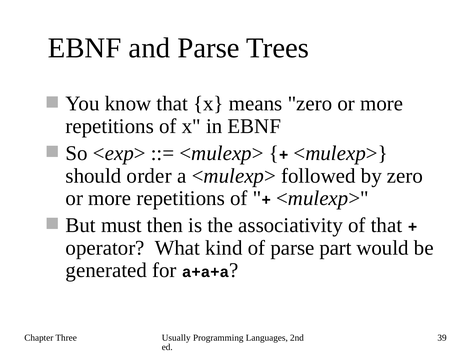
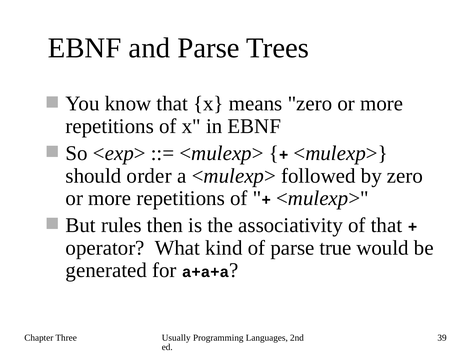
must: must -> rules
part: part -> true
